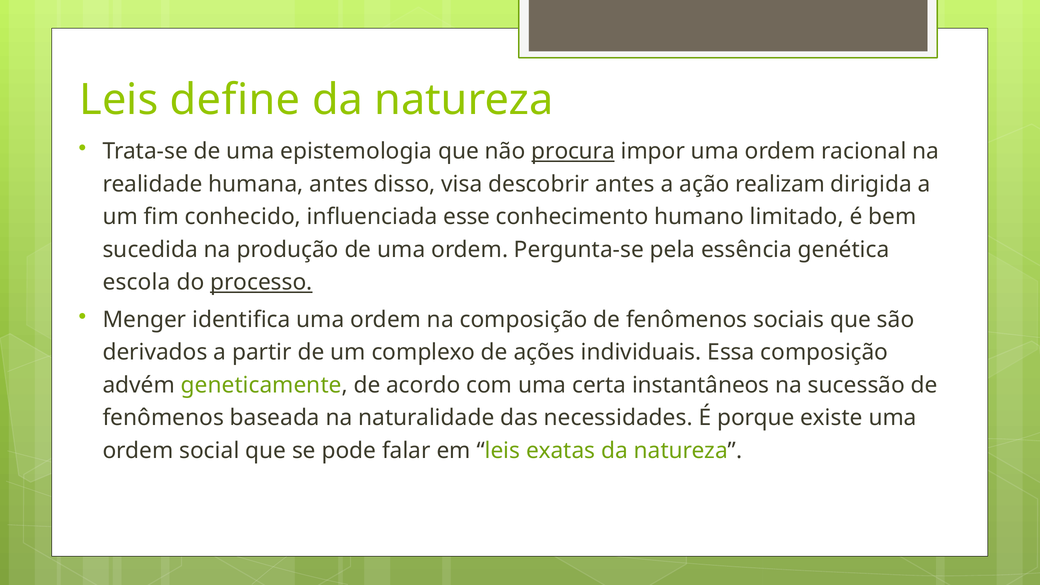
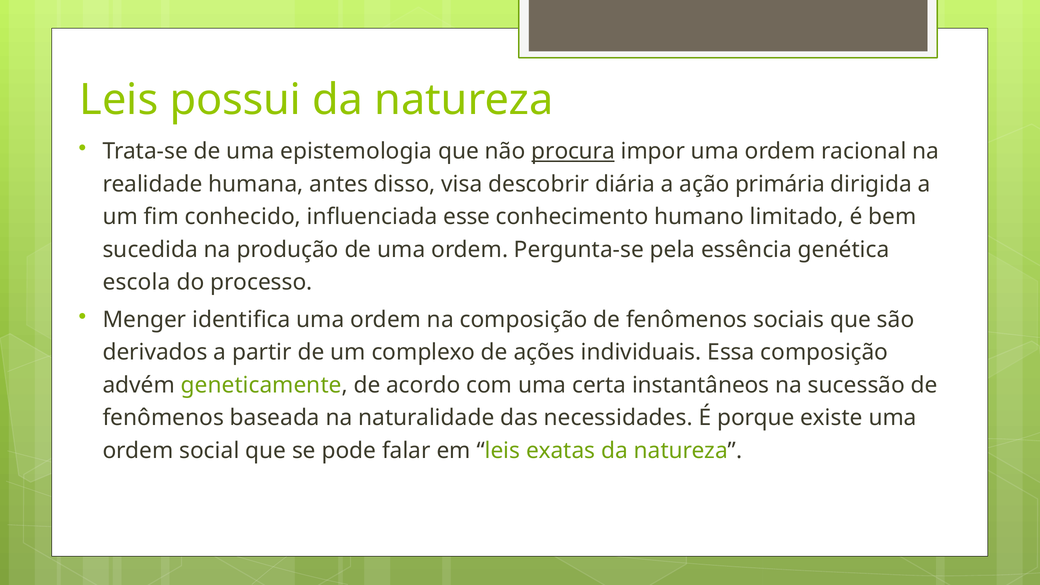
define: define -> possui
descobrir antes: antes -> diária
realizam: realizam -> primária
processo underline: present -> none
